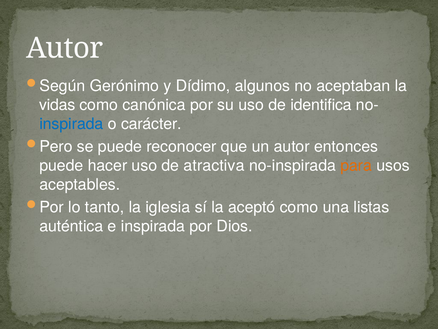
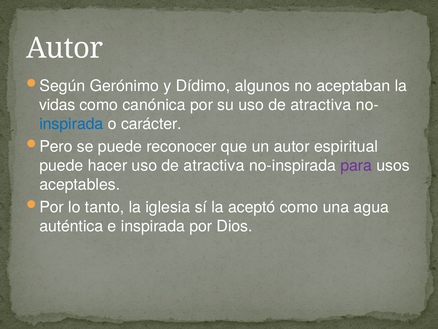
su uso de identifica: identifica -> atractiva
entonces: entonces -> espiritual
para colour: orange -> purple
listas: listas -> agua
